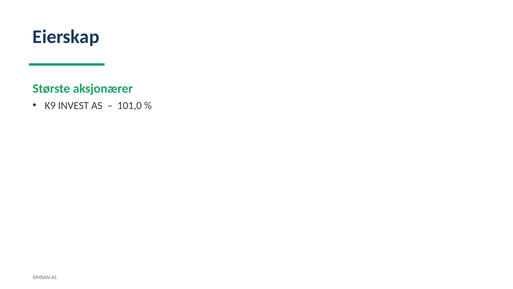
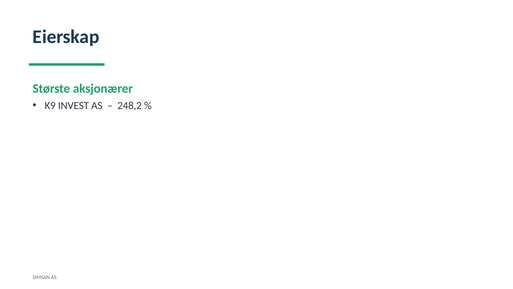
101,0: 101,0 -> 248,2
